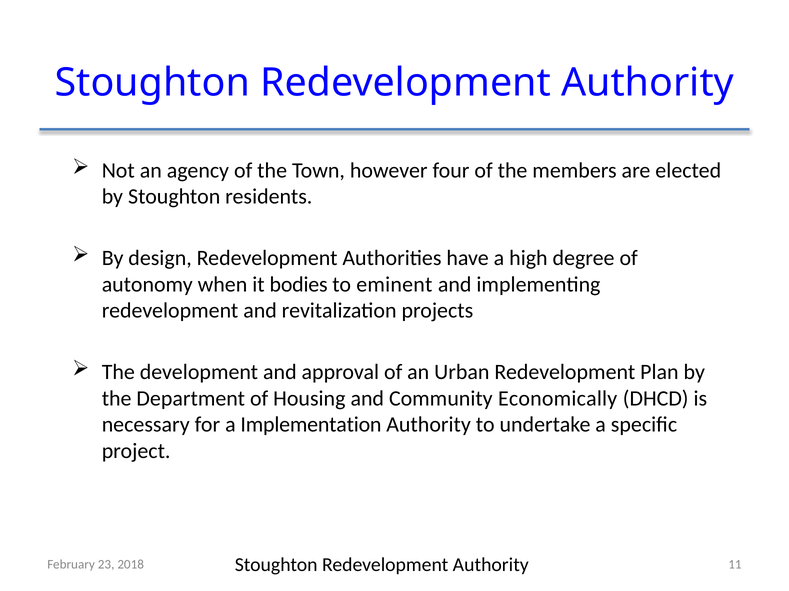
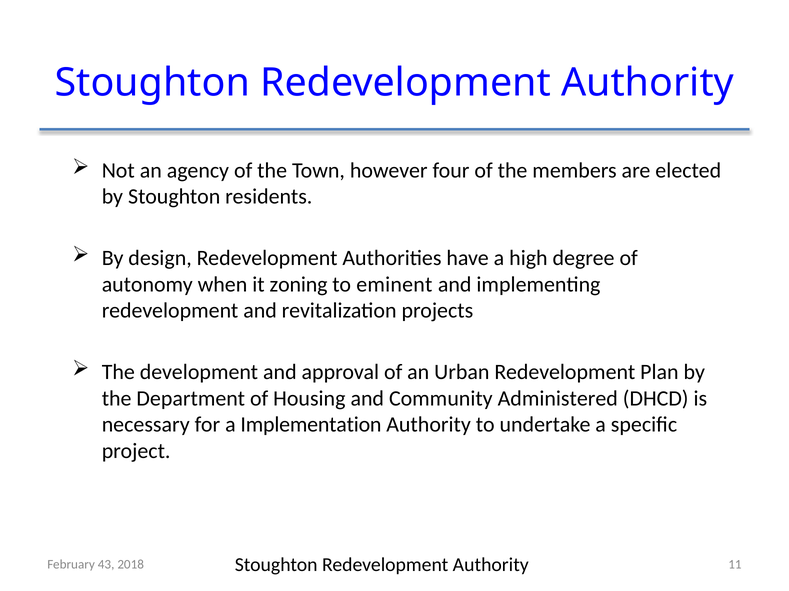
bodies: bodies -> zoning
Economically: Economically -> Administered
23: 23 -> 43
